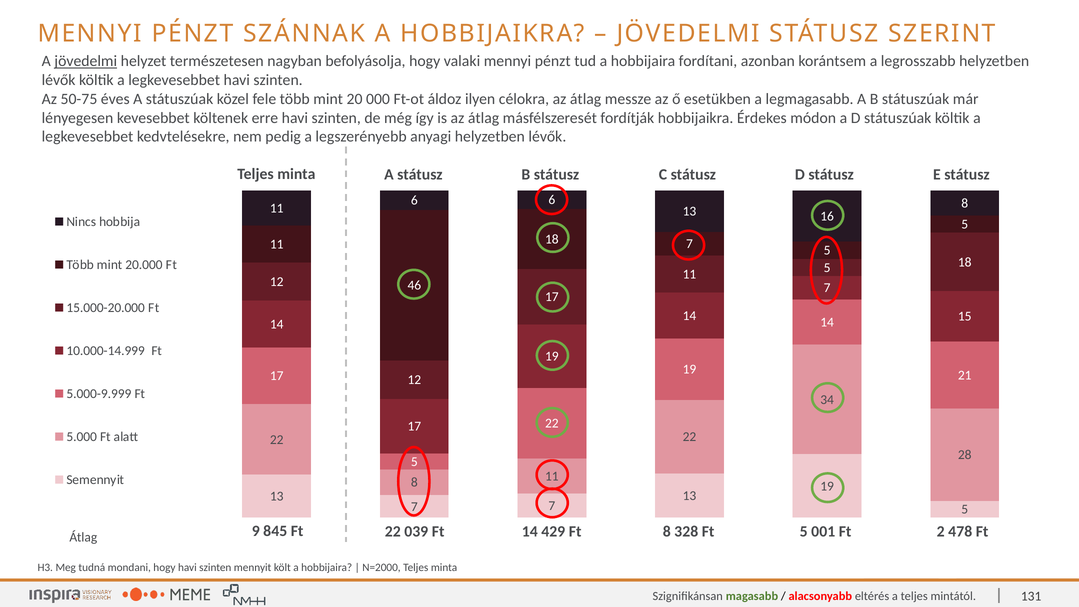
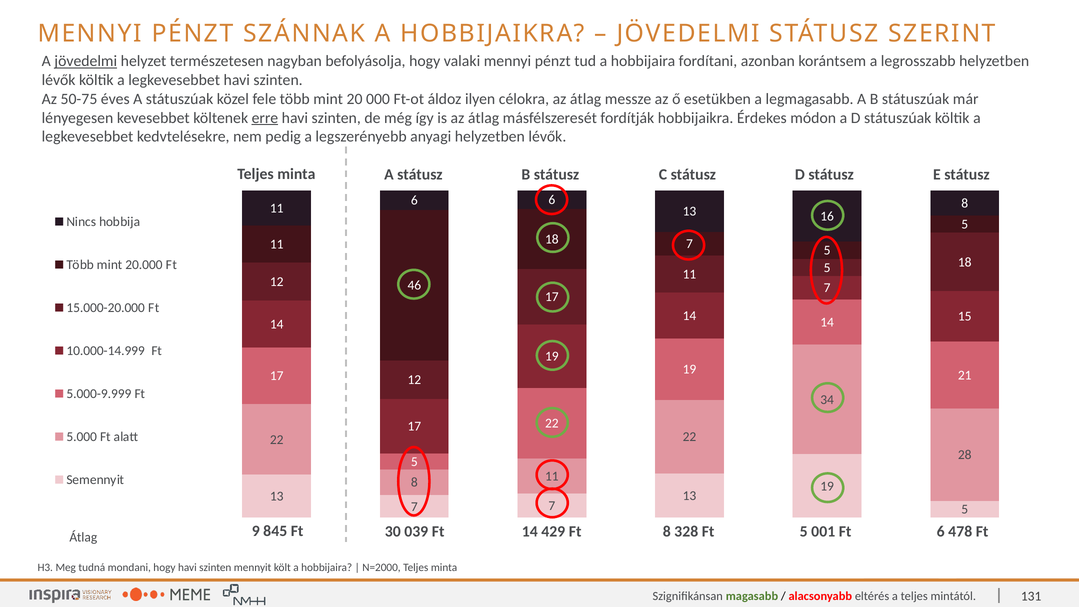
erre underline: none -> present
Ft 22: 22 -> 30
Ft 2: 2 -> 6
